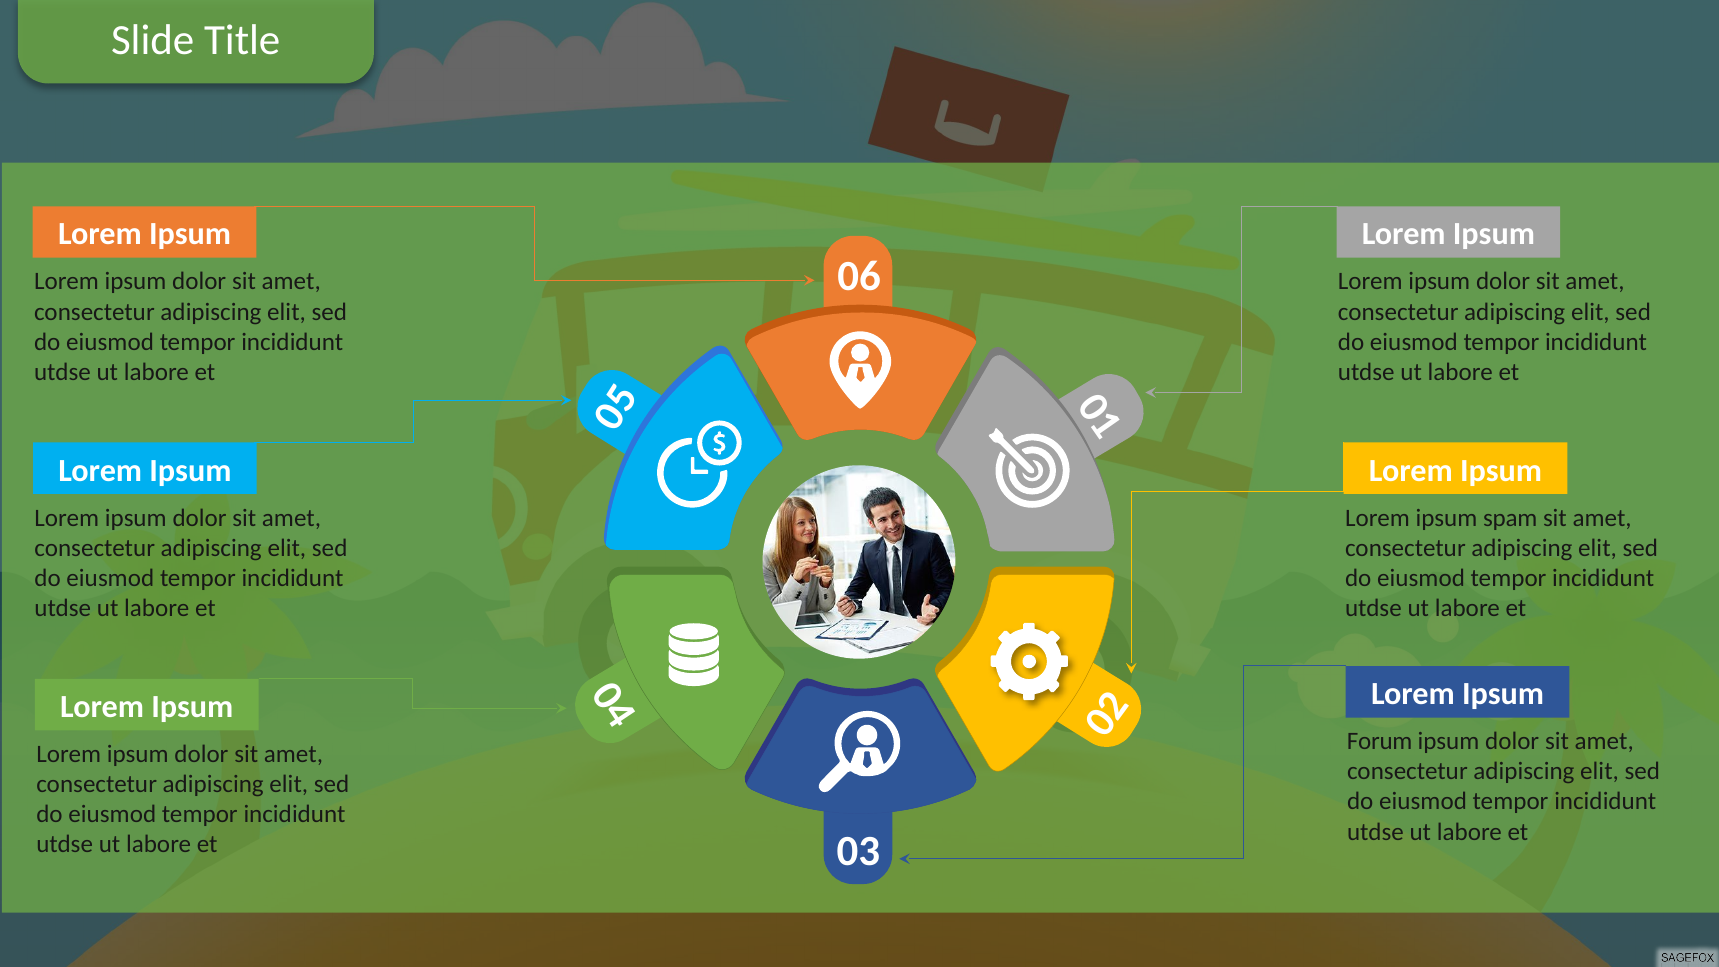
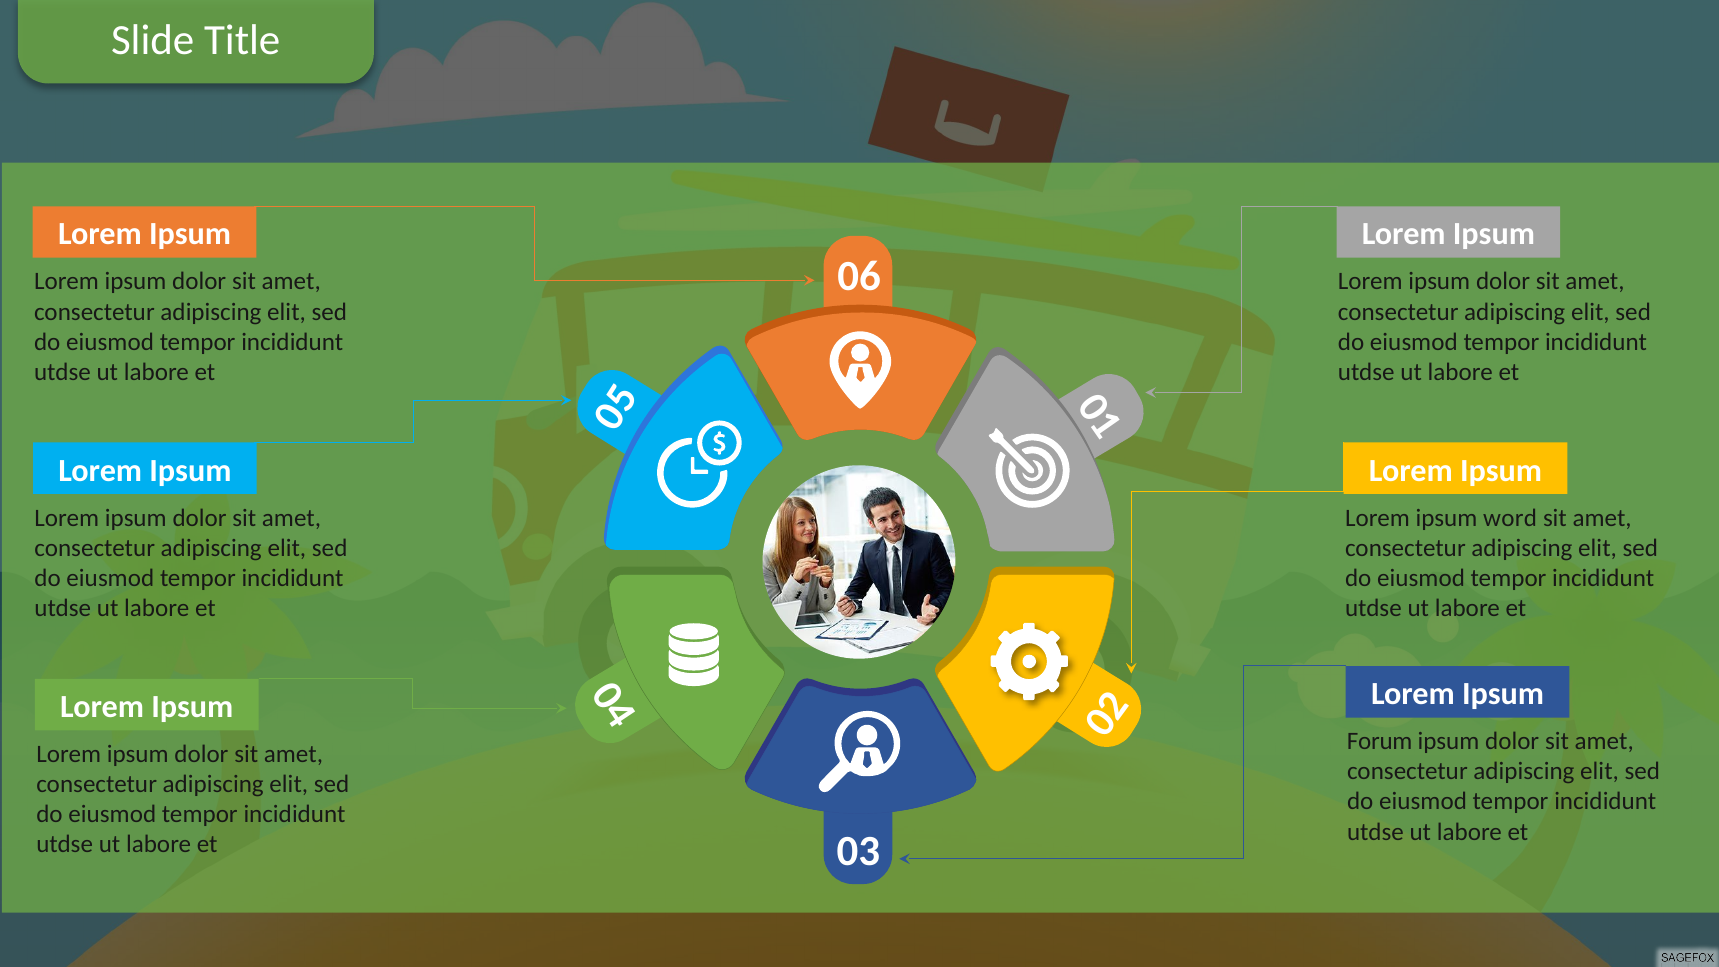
spam: spam -> word
